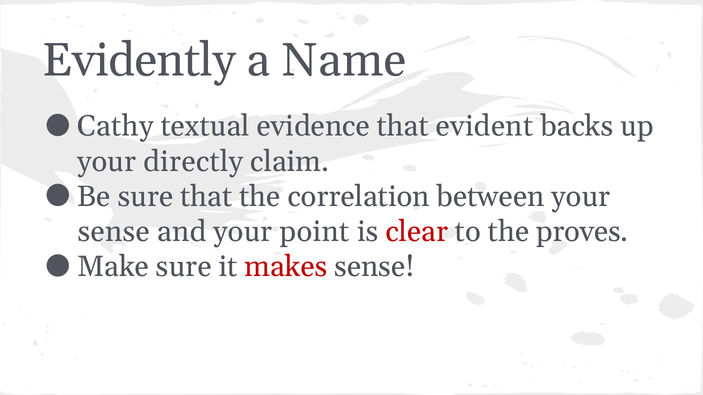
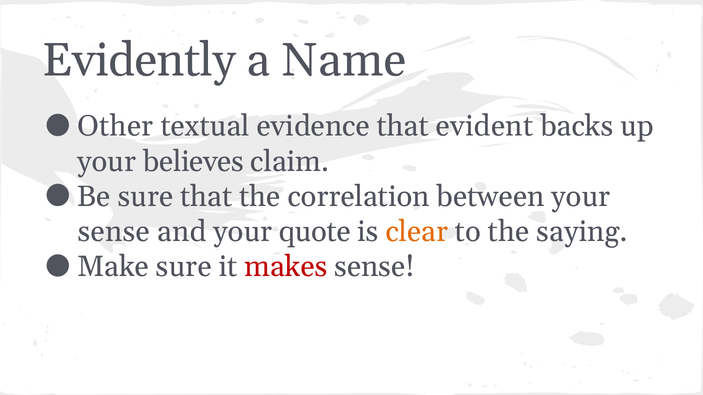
Cathy: Cathy -> Other
directly: directly -> believes
point: point -> quote
clear colour: red -> orange
proves: proves -> saying
